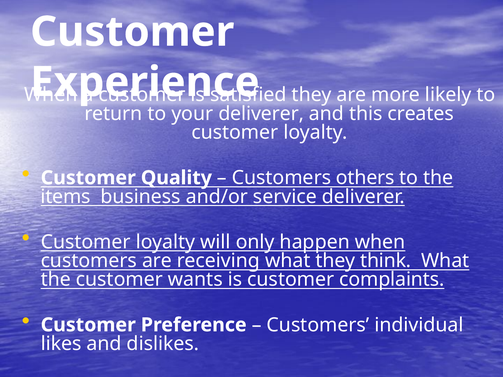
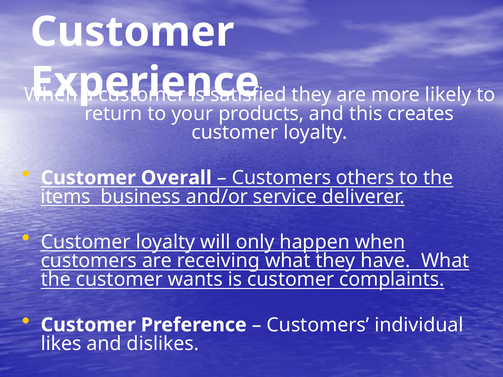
deliverer at (261, 114): deliverer -> products
Quality: Quality -> Overall
think: think -> have
